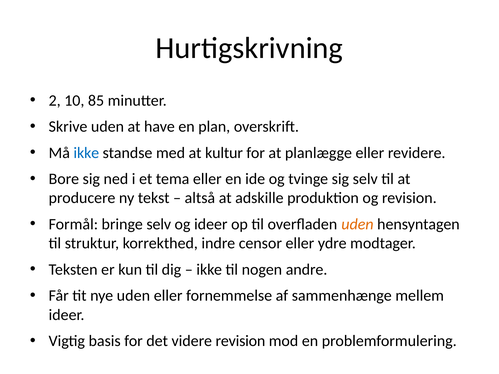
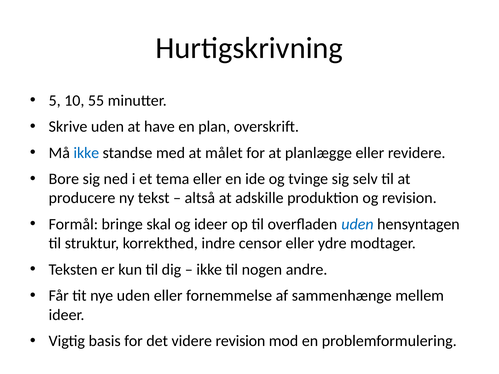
2: 2 -> 5
85: 85 -> 55
kultur: kultur -> målet
bringe selv: selv -> skal
uden at (357, 224) colour: orange -> blue
